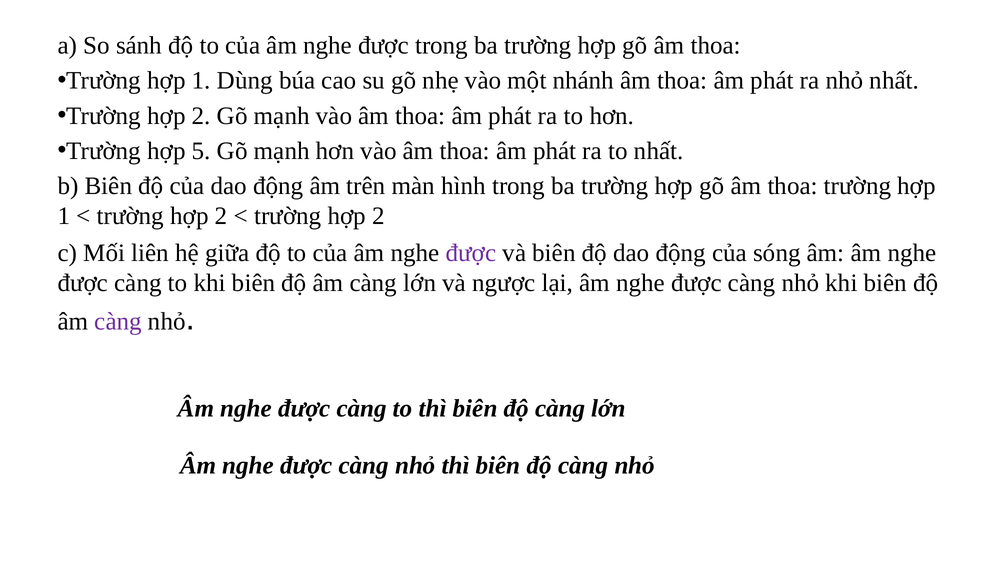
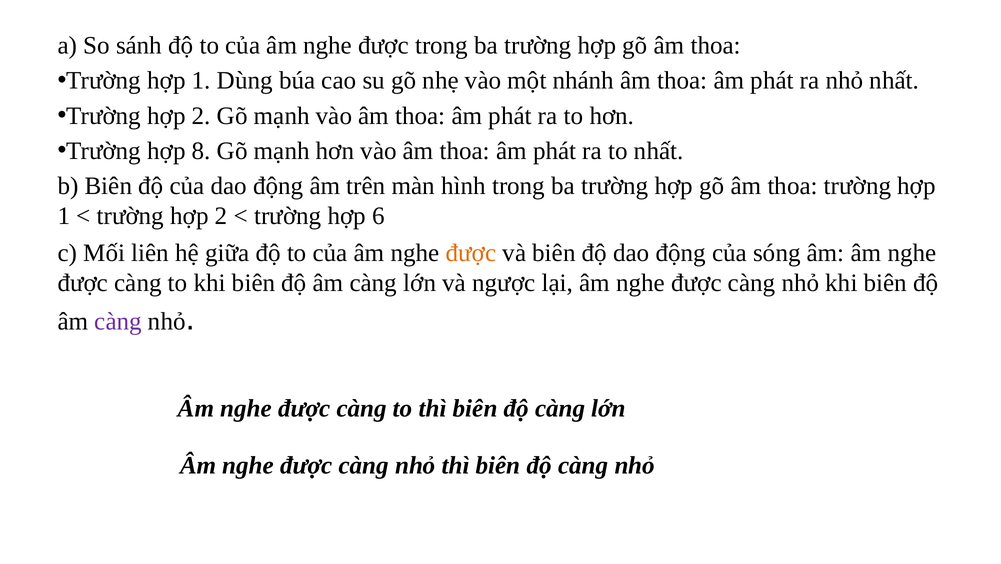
5: 5 -> 8
2 at (378, 216): 2 -> 6
được at (471, 253) colour: purple -> orange
